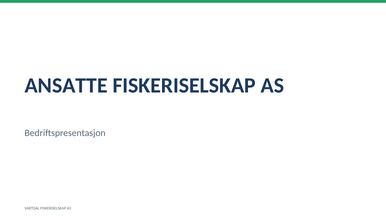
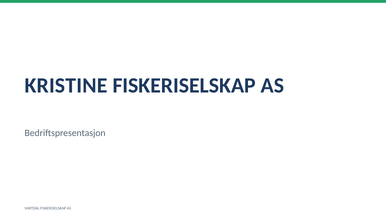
ANSATTE: ANSATTE -> KRISTINE
